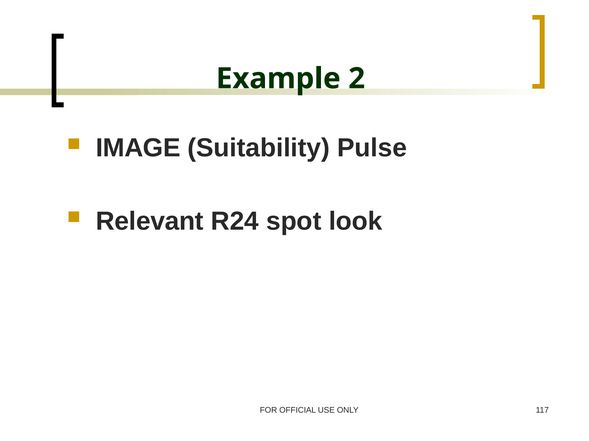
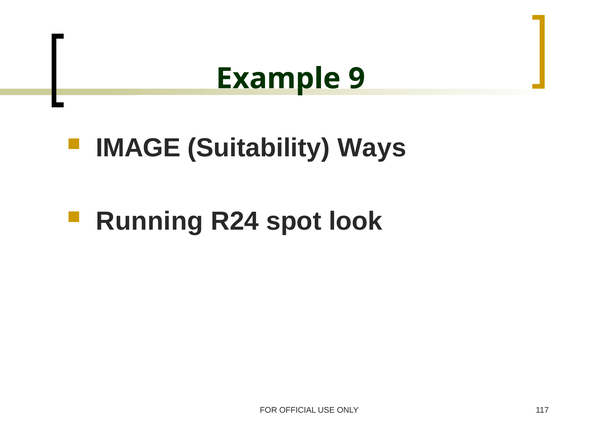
2: 2 -> 9
Pulse: Pulse -> Ways
Relevant: Relevant -> Running
